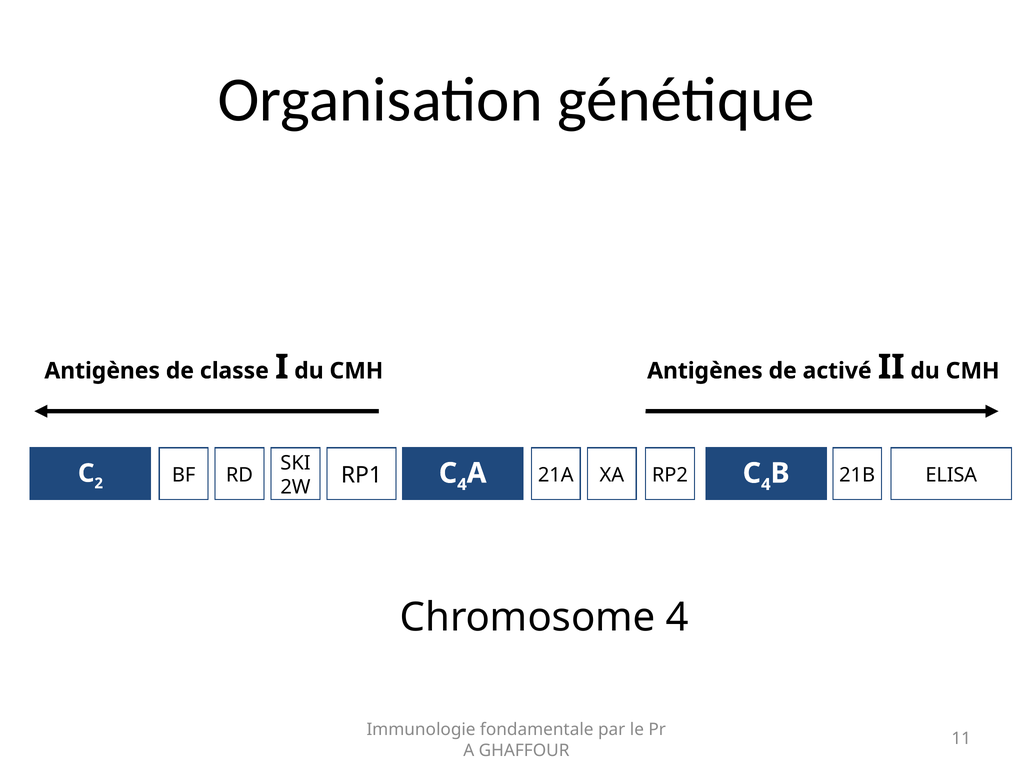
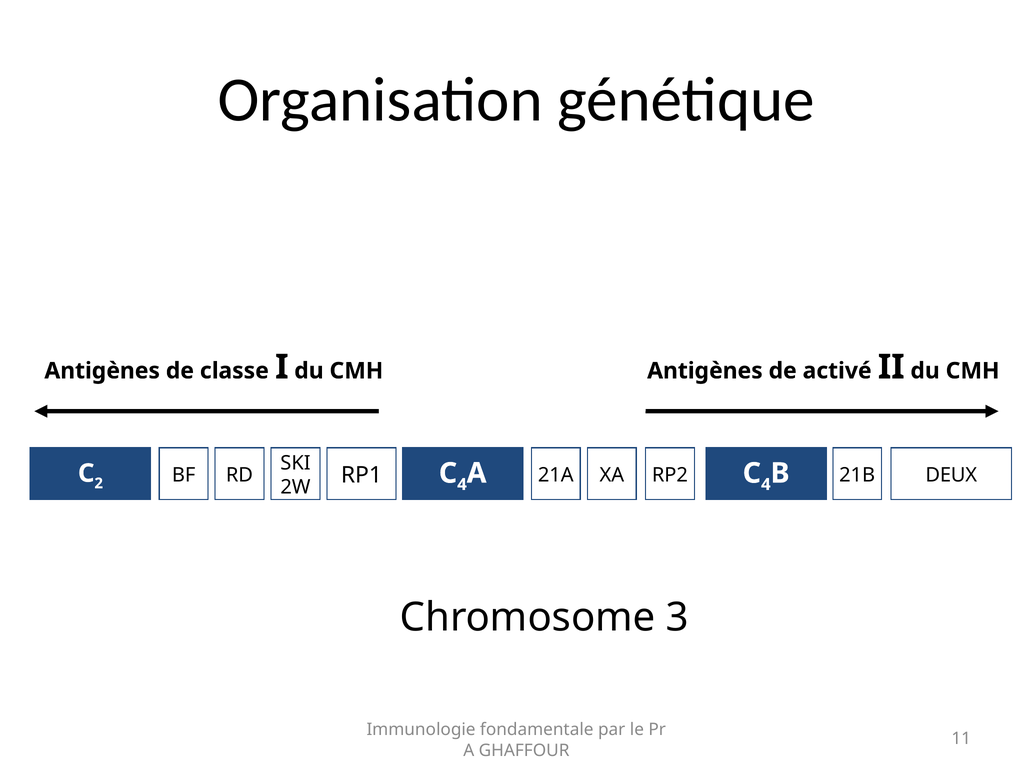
ELISA: ELISA -> DEUX
Chromosome 4: 4 -> 3
